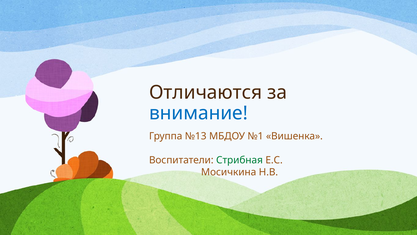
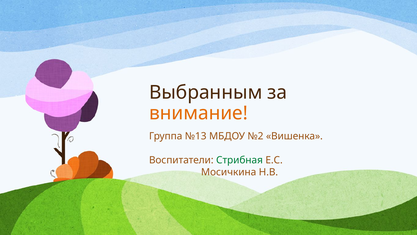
Отличаются: Отличаются -> Выбранным
внимание colour: blue -> orange
№1: №1 -> №2
